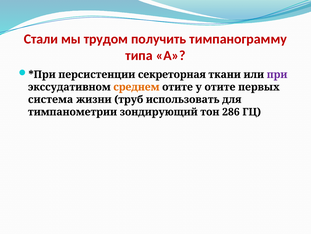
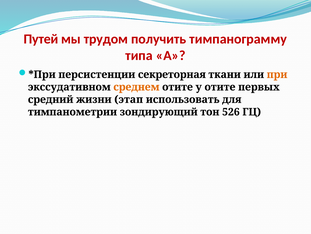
Стали: Стали -> Путей
при colour: purple -> orange
система: система -> средний
труб: труб -> этап
286: 286 -> 526
